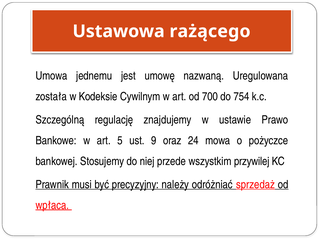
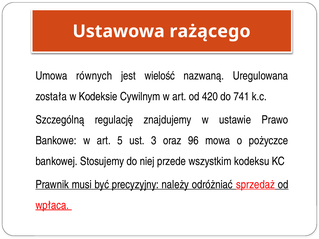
jednemu: jednemu -> równych
umowę: umowę -> wielość
700: 700 -> 420
754: 754 -> 741
9: 9 -> 3
24: 24 -> 96
przywilej: przywilej -> kodeksu
